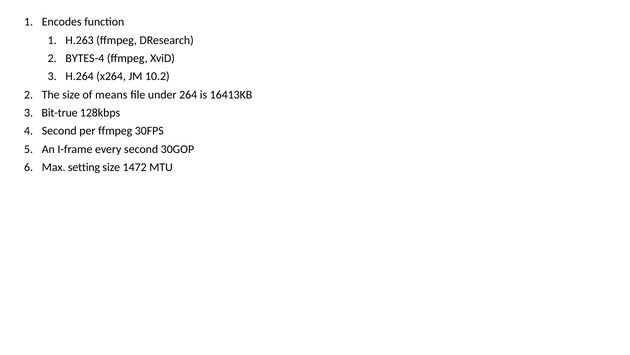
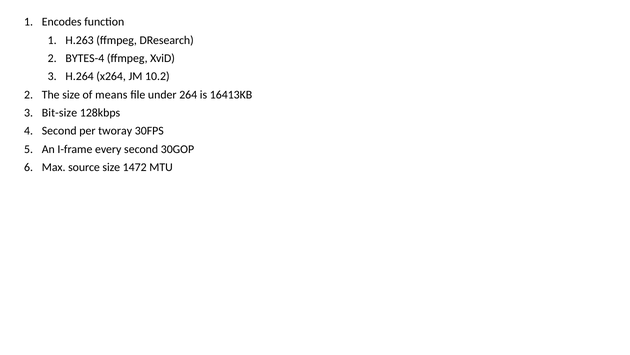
Bit-true: Bit-true -> Bit-size
per ffmpeg: ffmpeg -> tworay
setting: setting -> source
